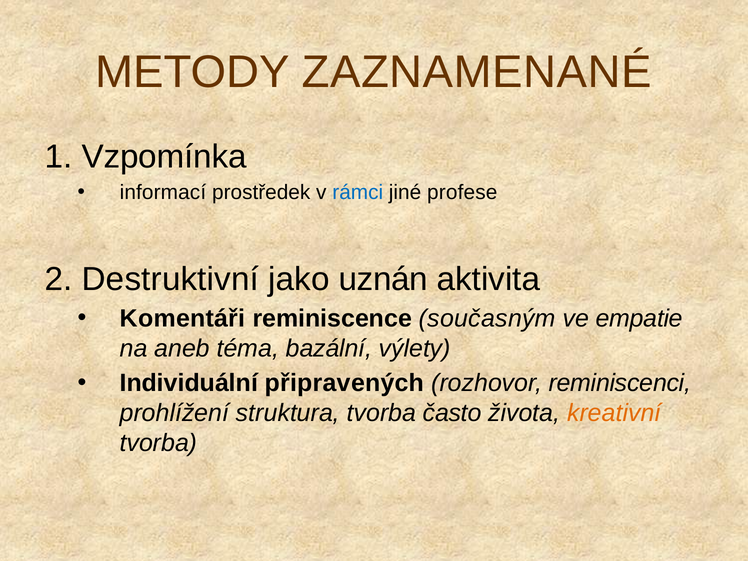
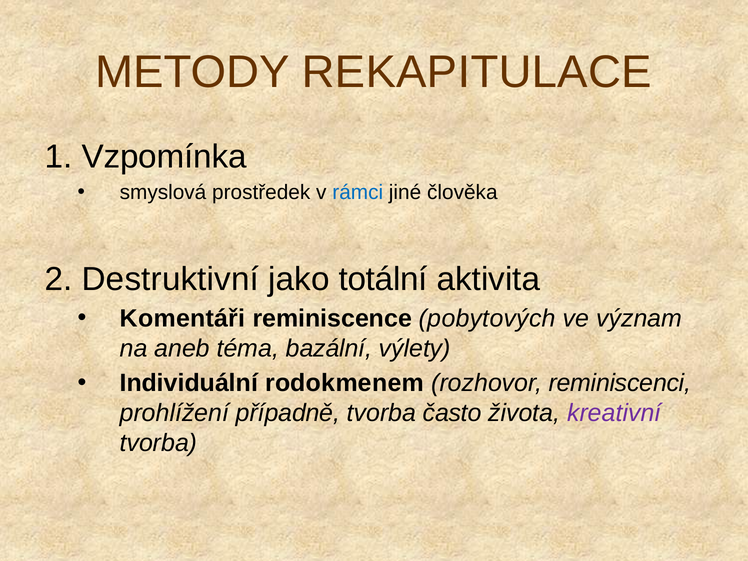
ZAZNAMENANÉ: ZAZNAMENANÉ -> REKAPITULACE
informací: informací -> smyslová
profese: profese -> člověka
uznán: uznán -> totální
současným: současným -> pobytových
empatie: empatie -> význam
připravených: připravených -> rodokmenem
struktura: struktura -> případně
kreativní colour: orange -> purple
